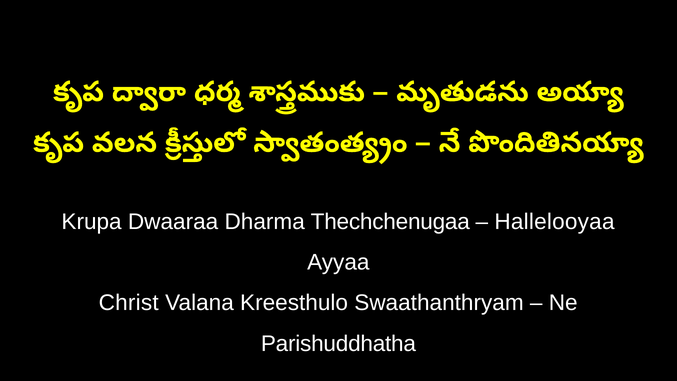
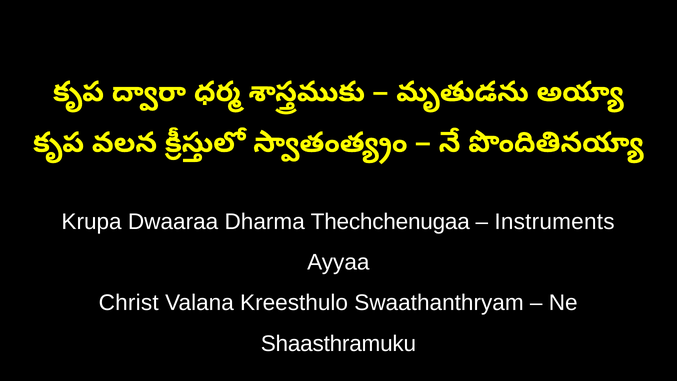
Hallelooyaa: Hallelooyaa -> Instruments
Parishuddhatha: Parishuddhatha -> Shaasthramuku
